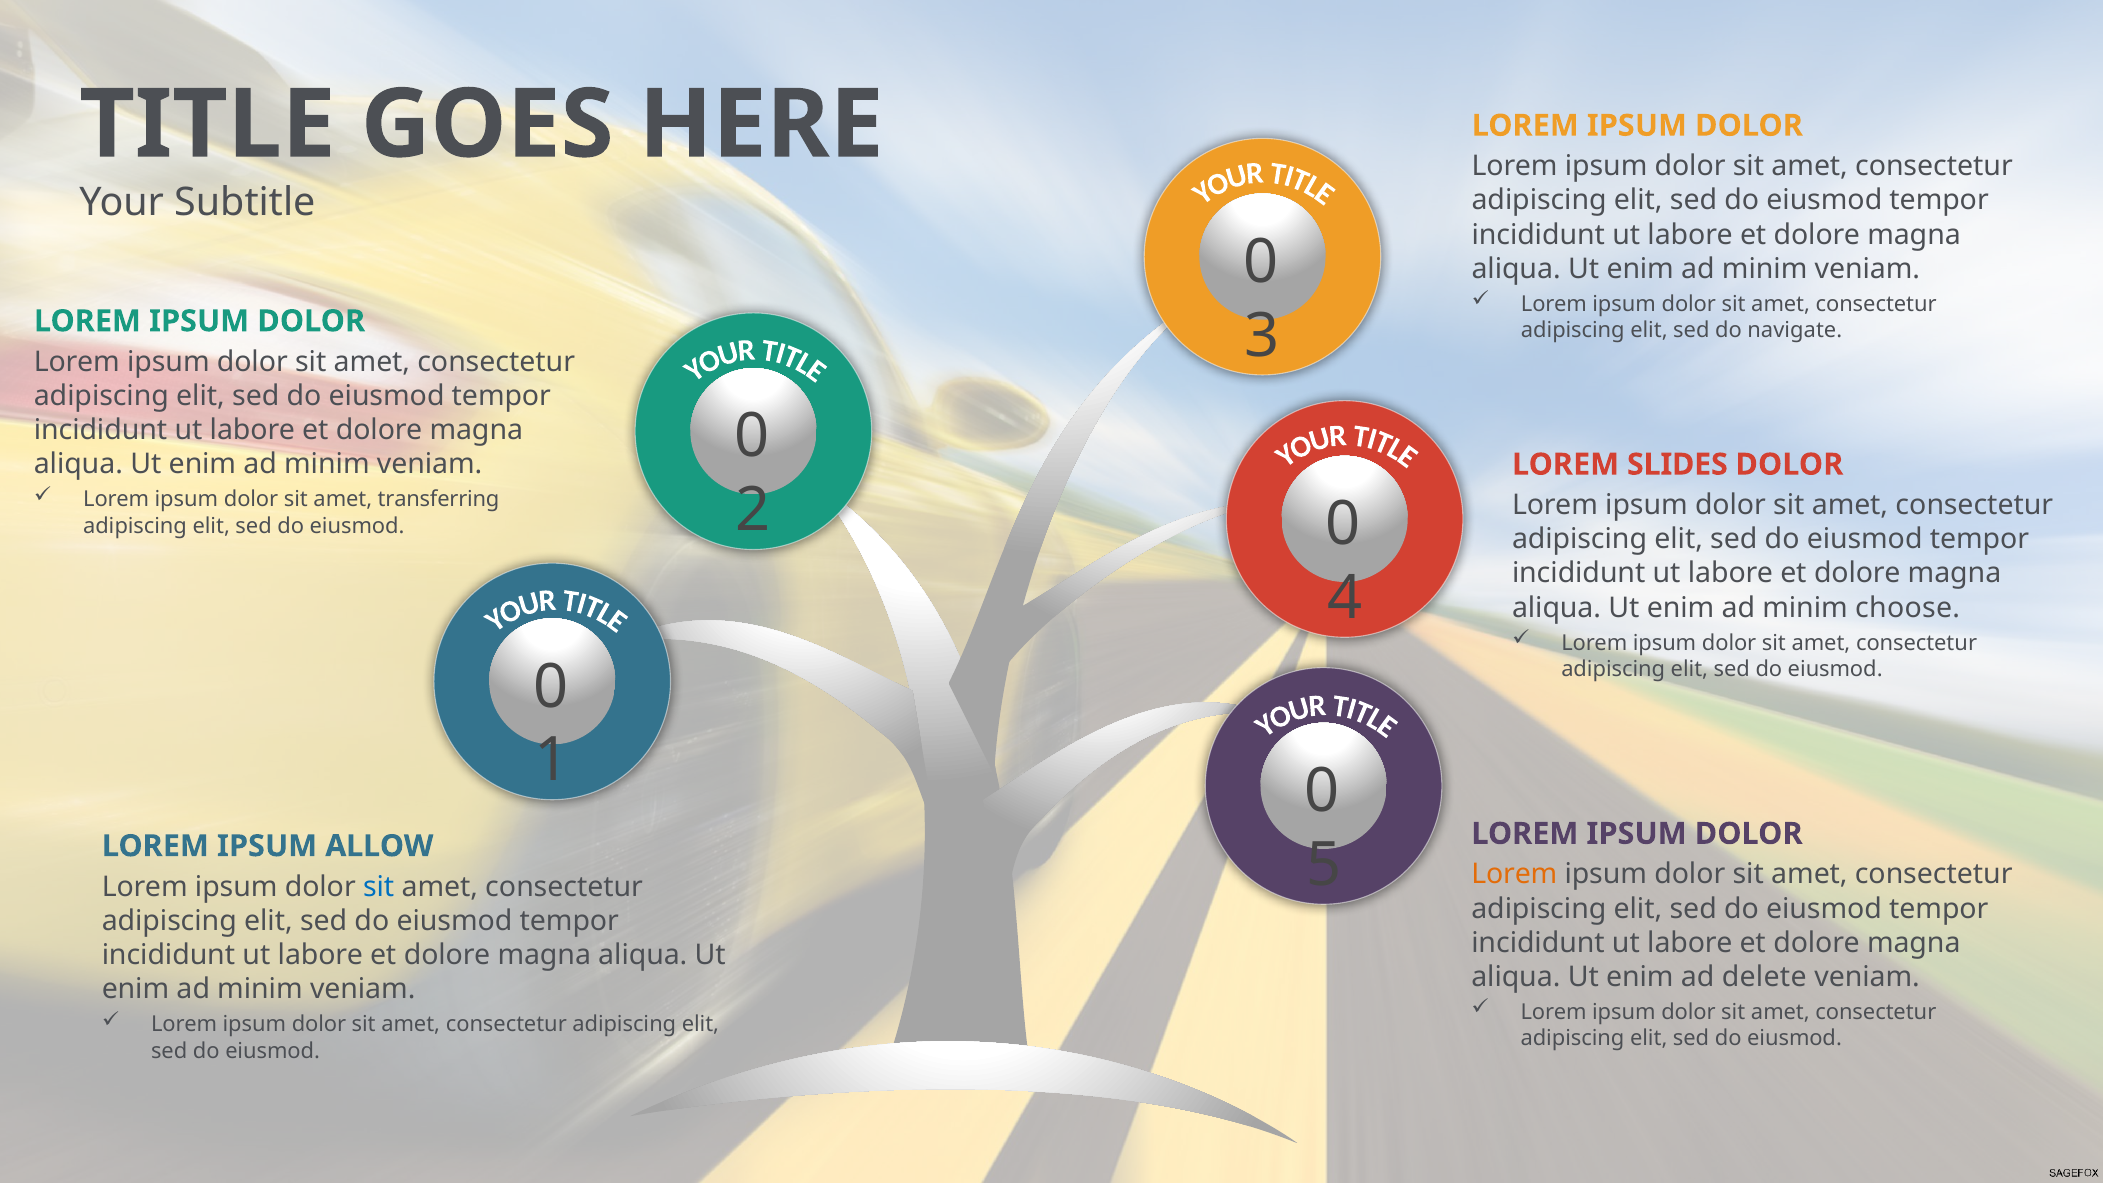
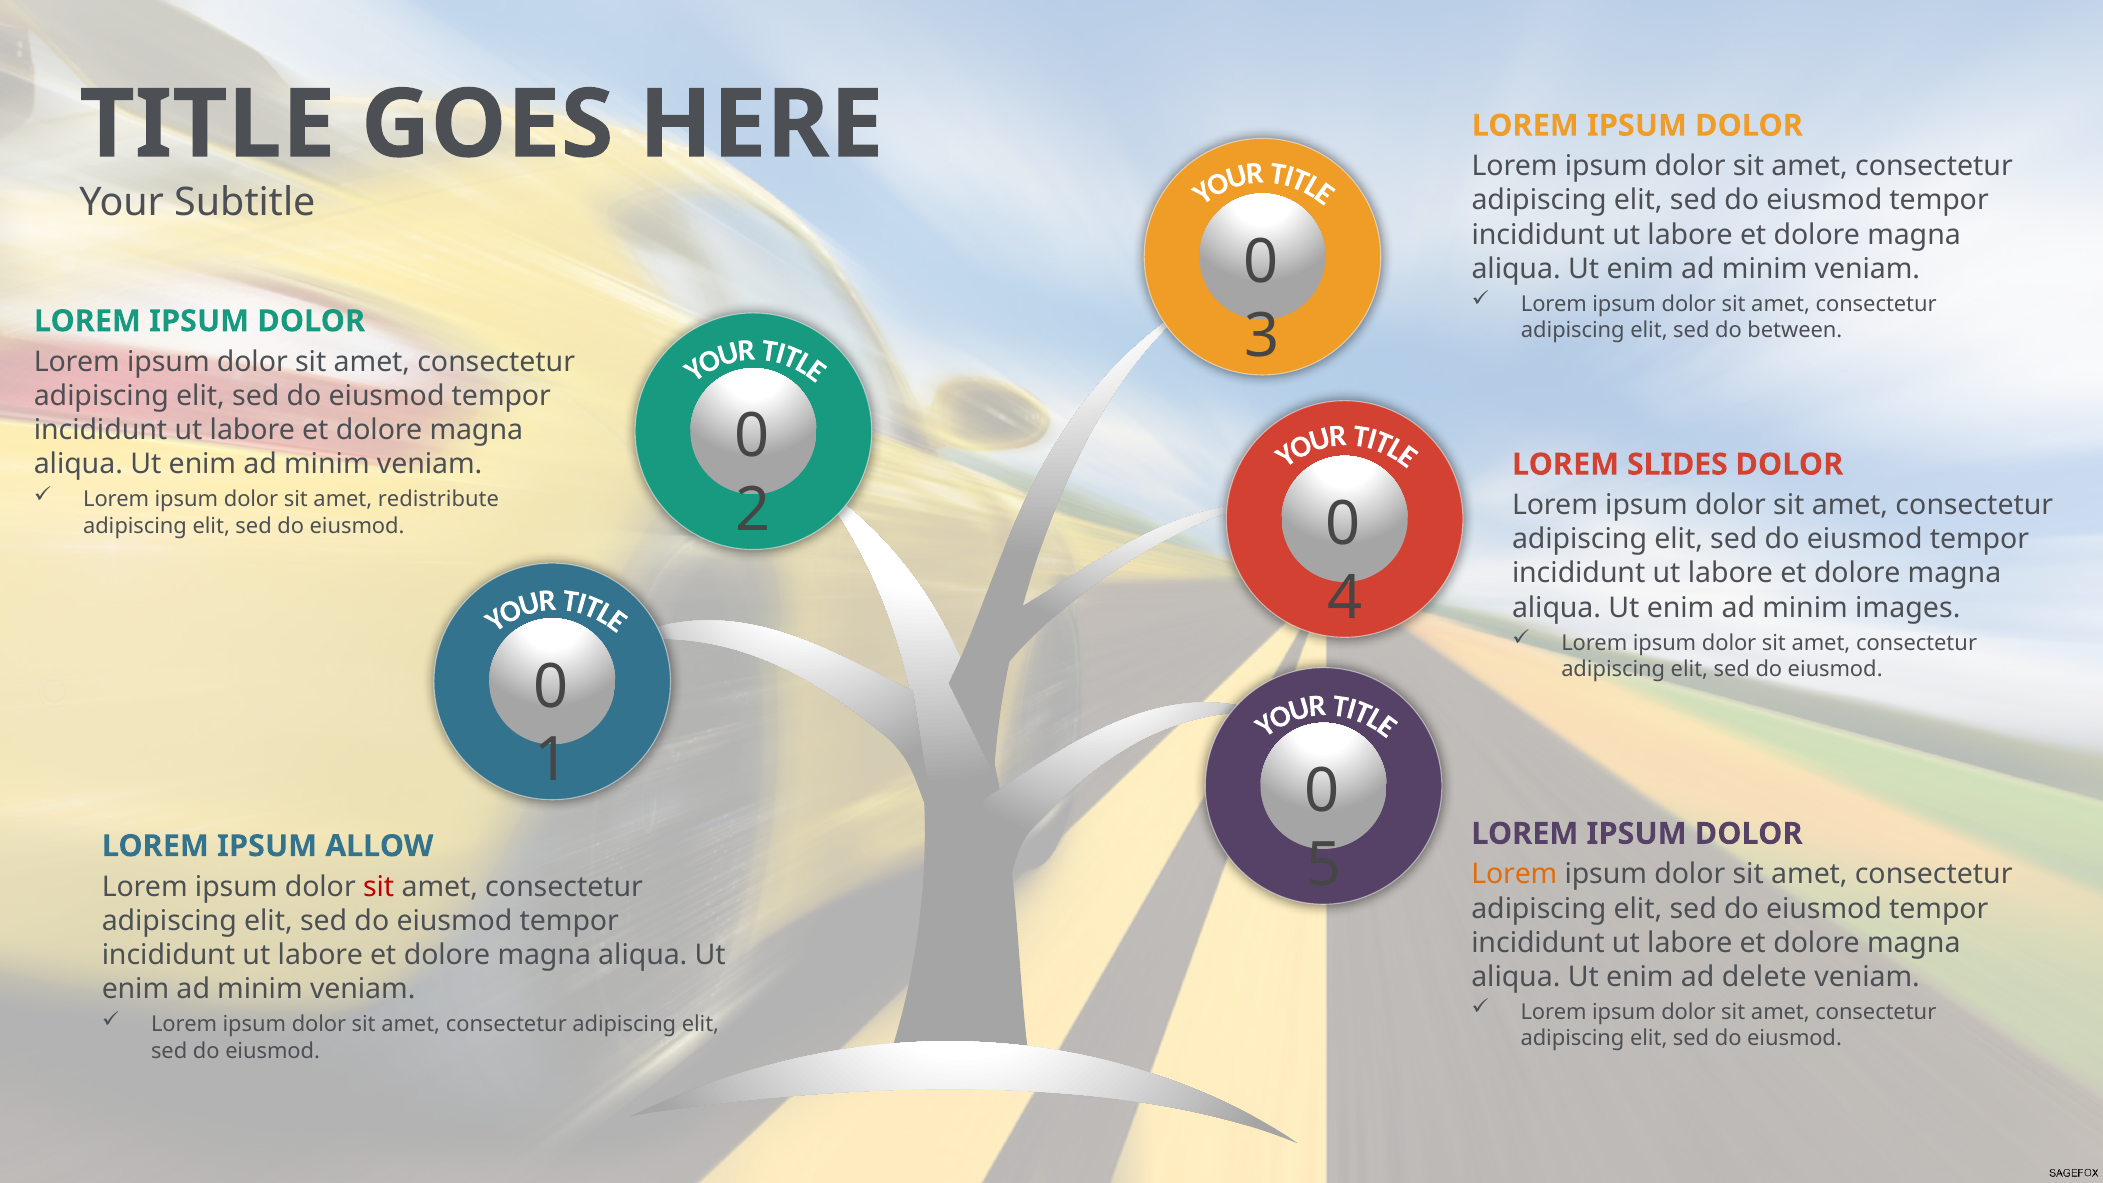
navigate: navigate -> between
transferring: transferring -> redistribute
choose: choose -> images
sit at (379, 887) colour: blue -> red
